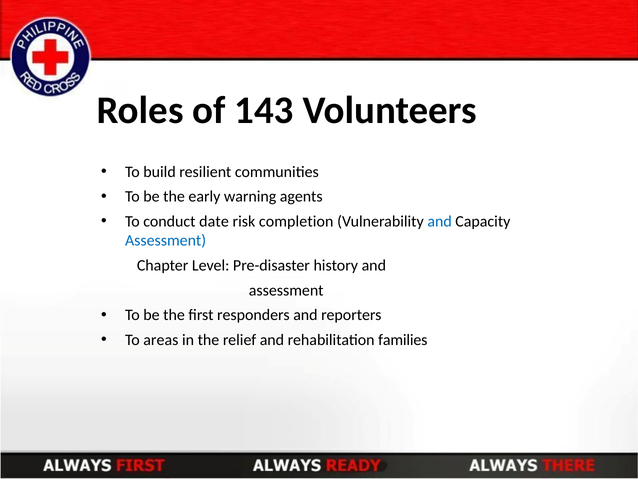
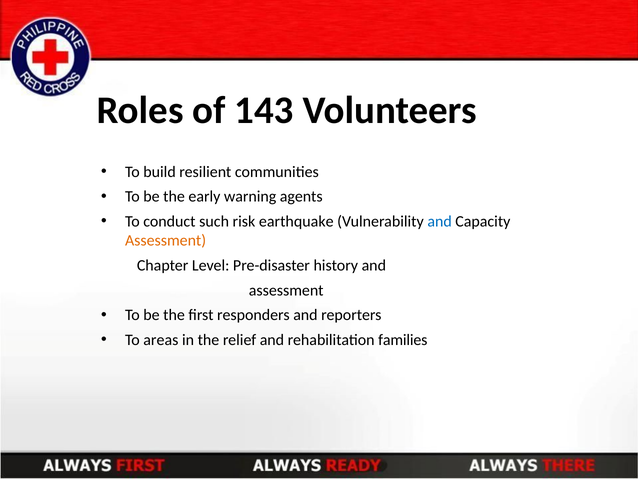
date: date -> such
completion: completion -> earthquake
Assessment at (166, 240) colour: blue -> orange
